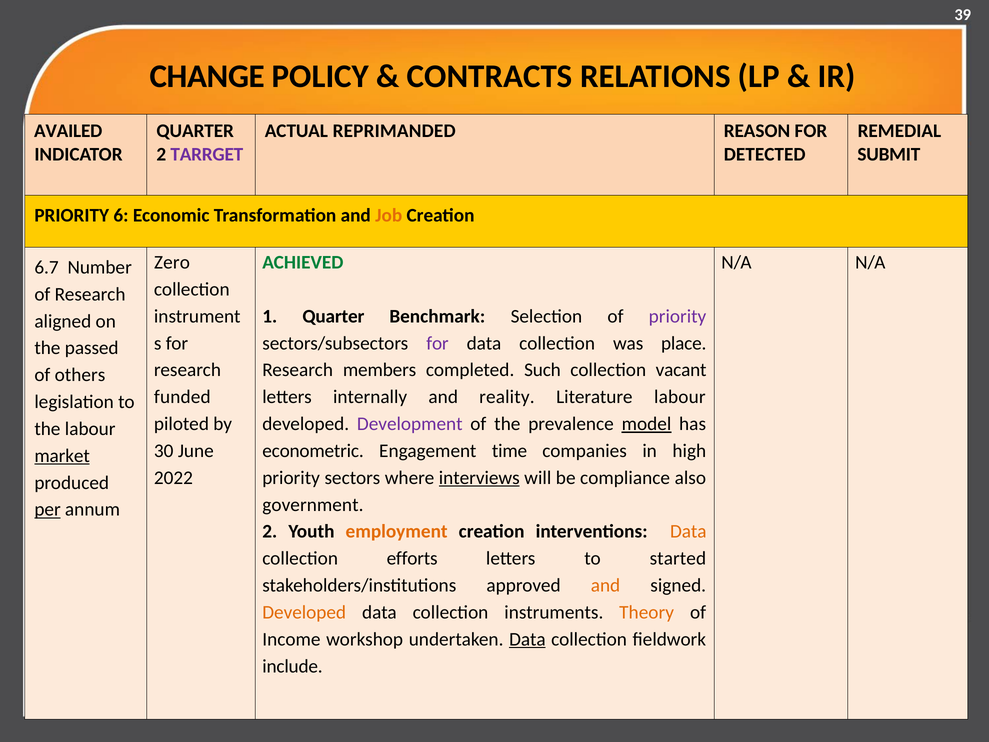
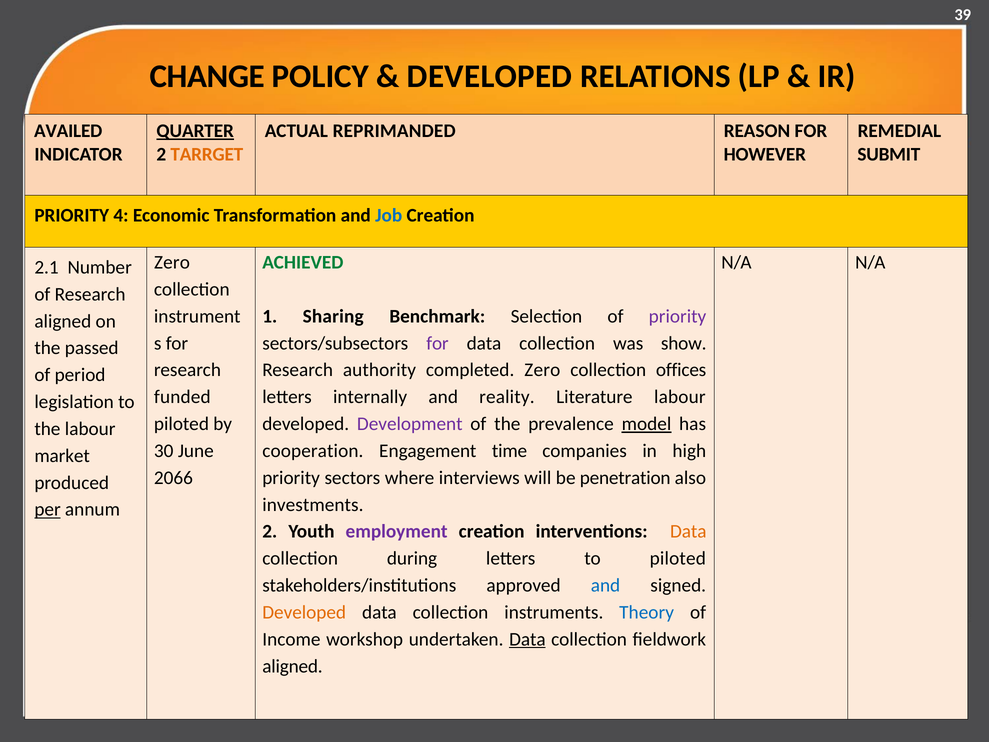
CONTRACTS at (490, 76): CONTRACTS -> DEVELOPED
QUARTER at (195, 131) underline: none -> present
TARRGET colour: purple -> orange
DETECTED: DETECTED -> HOWEVER
6: 6 -> 4
Job colour: orange -> blue
6.7: 6.7 -> 2.1
1 Quarter: Quarter -> Sharing
place: place -> show
members: members -> authority
completed Such: Such -> Zero
vacant: vacant -> offices
others: others -> period
econometric: econometric -> cooperation
market underline: present -> none
2022: 2022 -> 2066
interviews underline: present -> none
compliance: compliance -> penetration
government: government -> investments
employment colour: orange -> purple
efforts: efforts -> during
to started: started -> piloted
and at (606, 585) colour: orange -> blue
Theory colour: orange -> blue
include at (292, 666): include -> aligned
